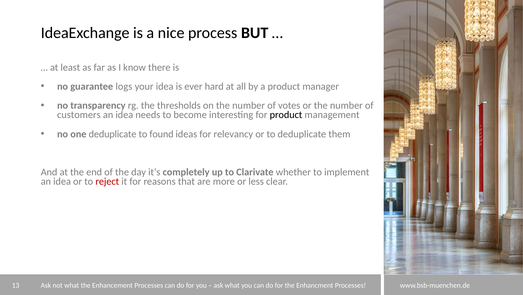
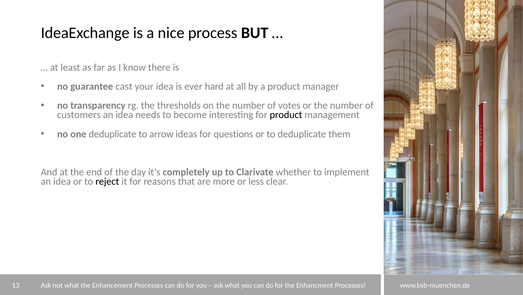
logs: logs -> cast
found: found -> arrow
relevancy: relevancy -> questions
reject colour: red -> black
